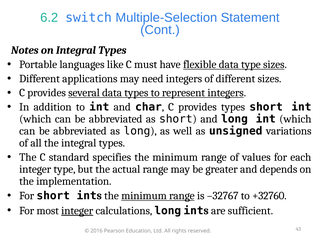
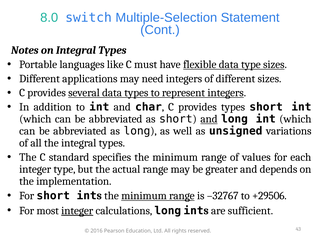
6.2: 6.2 -> 8.0
and at (209, 119) underline: none -> present
+32760: +32760 -> +29506
